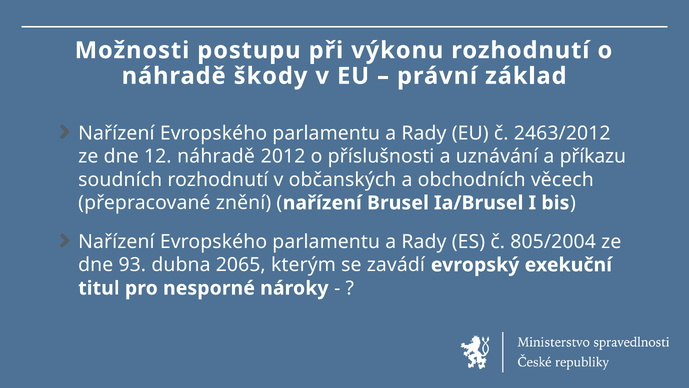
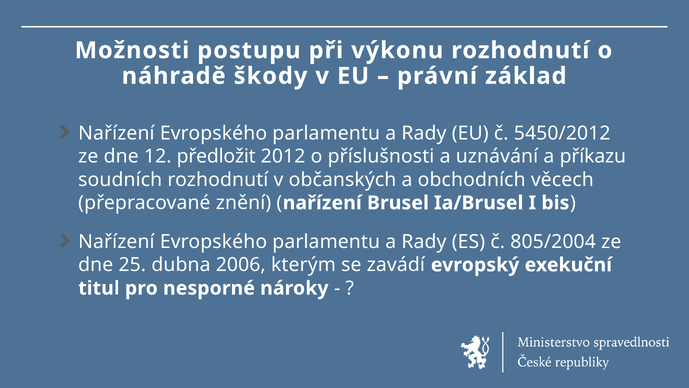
2463/2012: 2463/2012 -> 5450/2012
12 náhradě: náhradě -> předložit
93: 93 -> 25
2065: 2065 -> 2006
